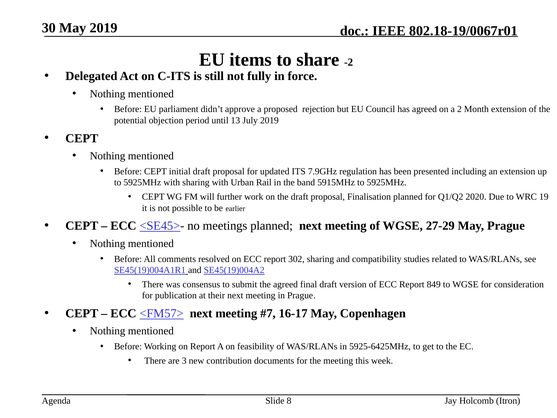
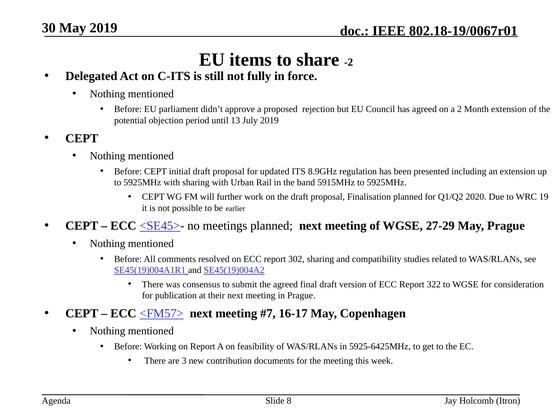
7.9GHz: 7.9GHz -> 8.9GHz
849: 849 -> 322
